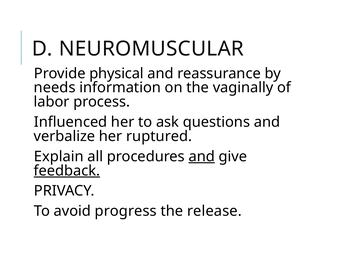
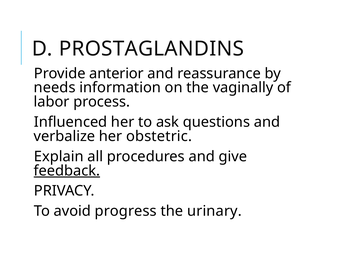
NEUROMUSCULAR: NEUROMUSCULAR -> PROSTAGLANDINS
physical: physical -> anterior
ruptured: ruptured -> obstetric
and at (202, 156) underline: present -> none
release: release -> urinary
